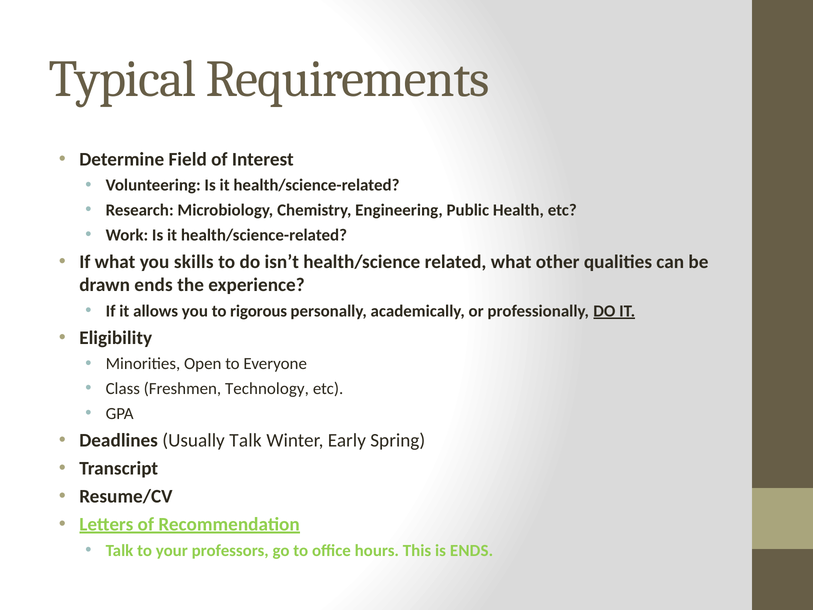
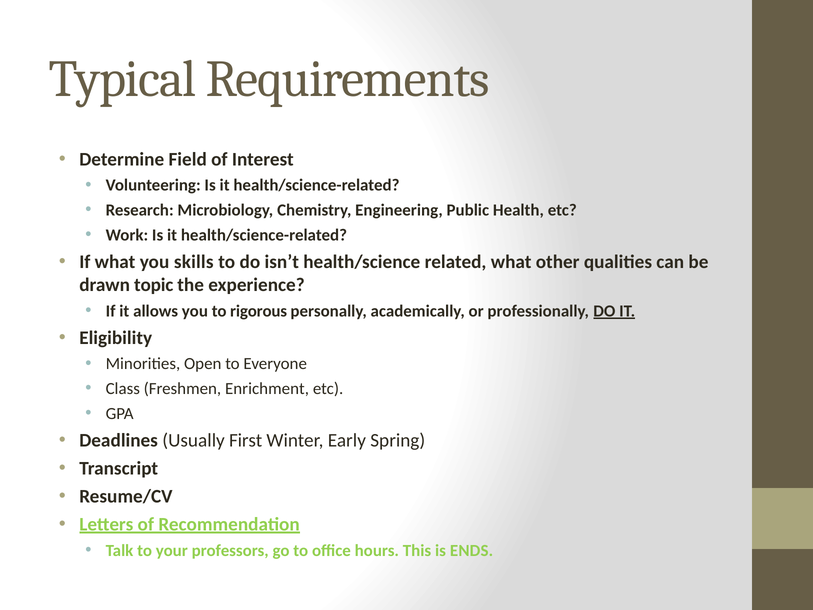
drawn ends: ends -> topic
Technology: Technology -> Enrichment
Usually Talk: Talk -> First
